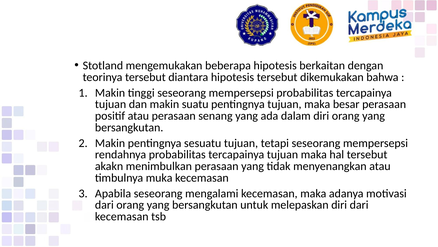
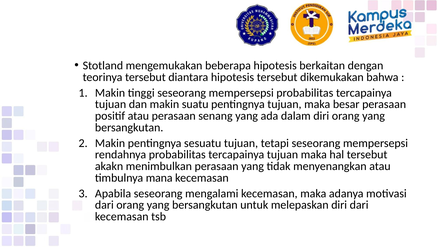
muka: muka -> mana
